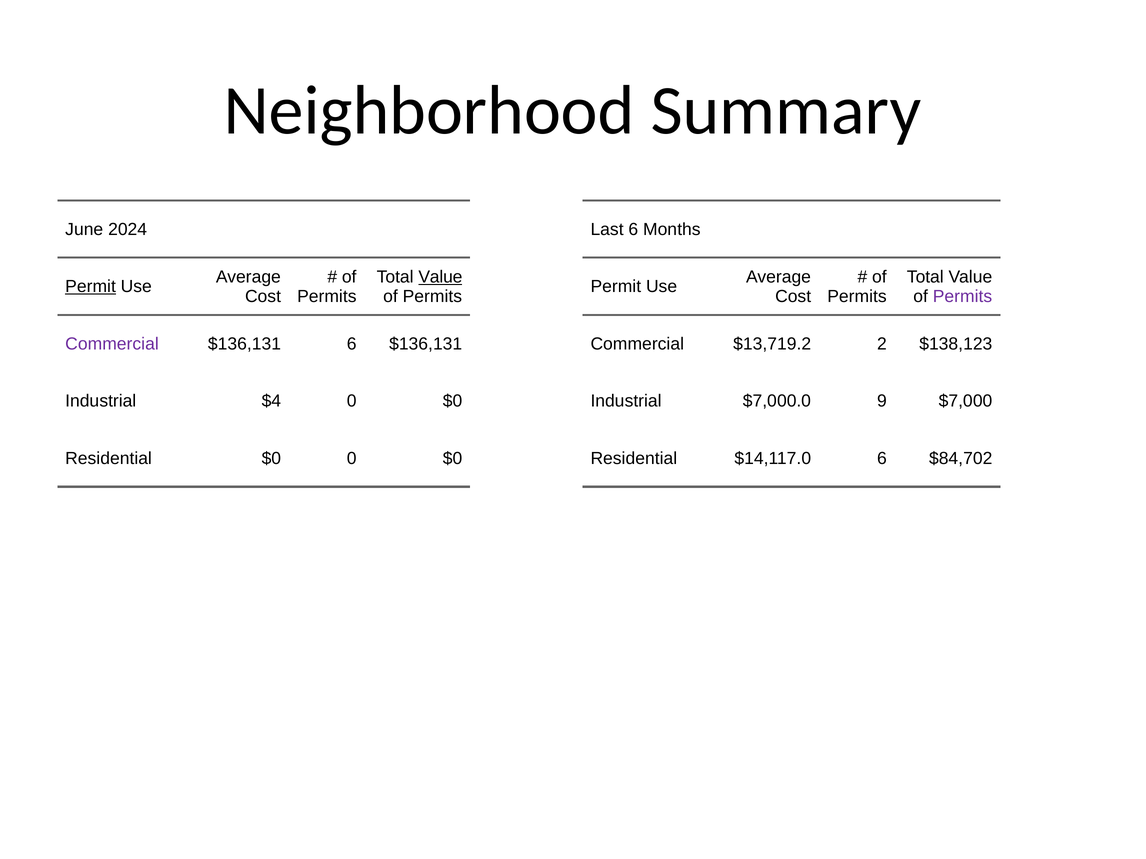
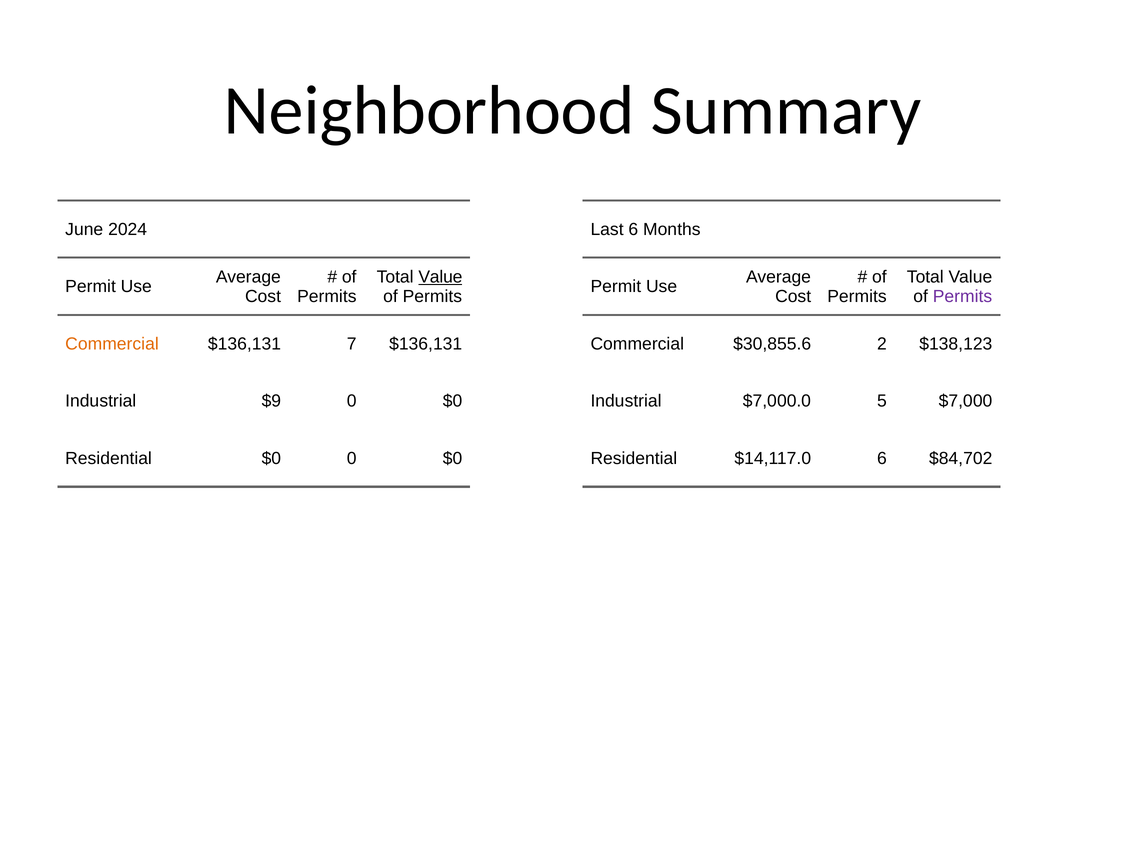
Permit at (91, 287) underline: present -> none
Commercial at (112, 344) colour: purple -> orange
$136,131 6: 6 -> 7
$13,719.2: $13,719.2 -> $30,855.6
$4: $4 -> $9
9: 9 -> 5
